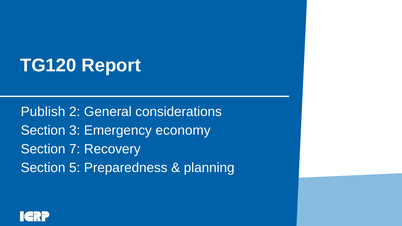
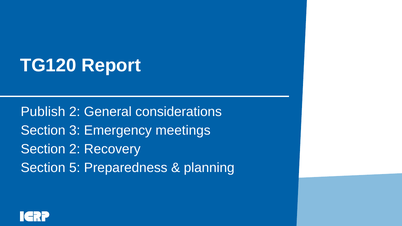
economy: economy -> meetings
Section 7: 7 -> 2
